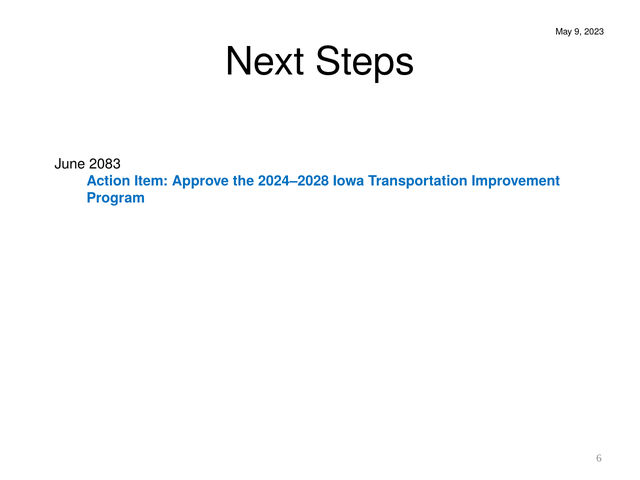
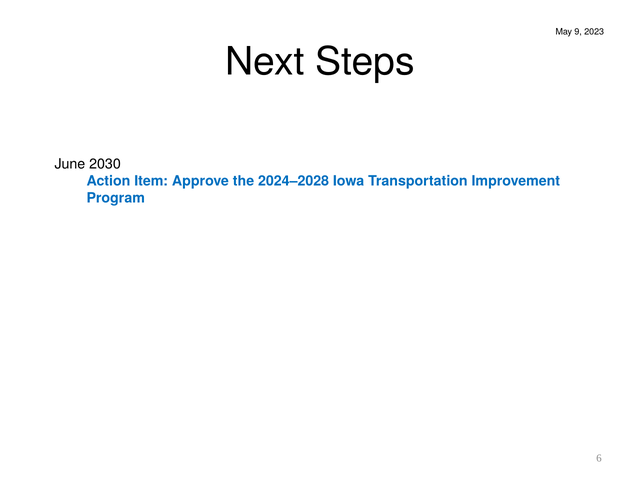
2083: 2083 -> 2030
